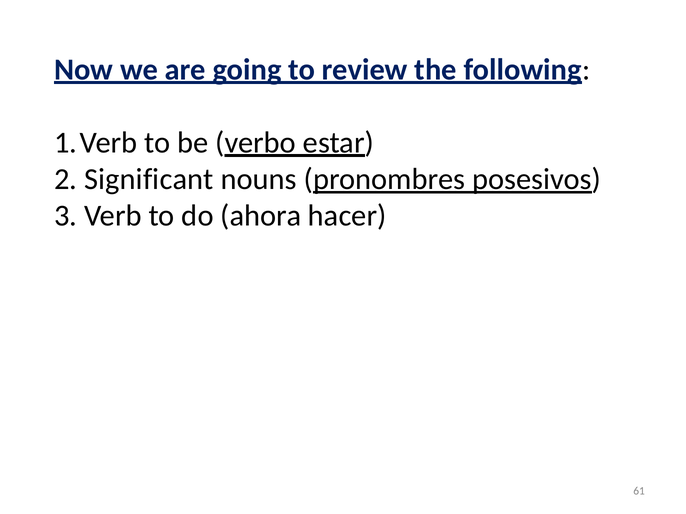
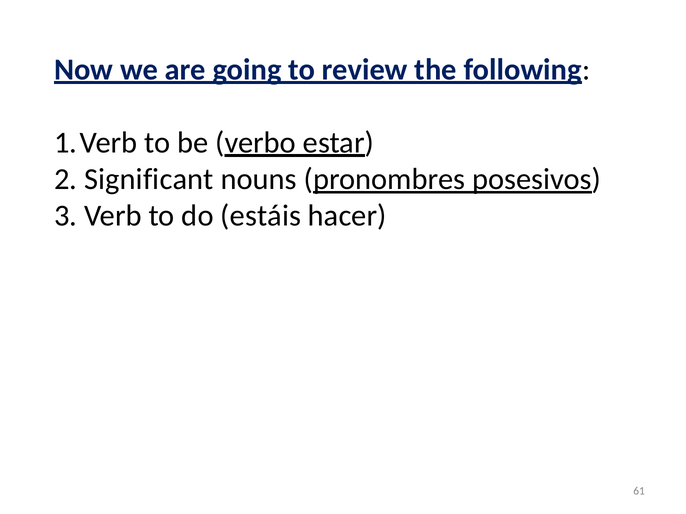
ahora: ahora -> estáis
